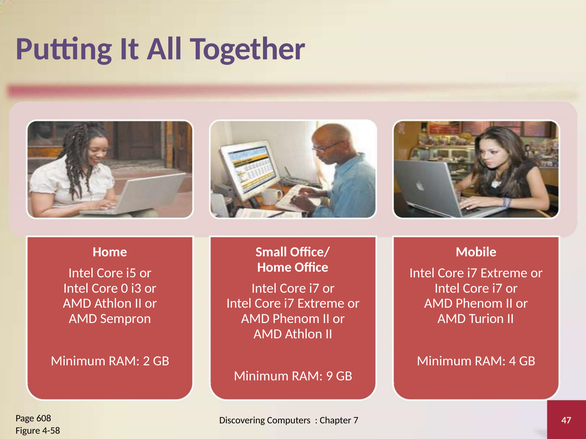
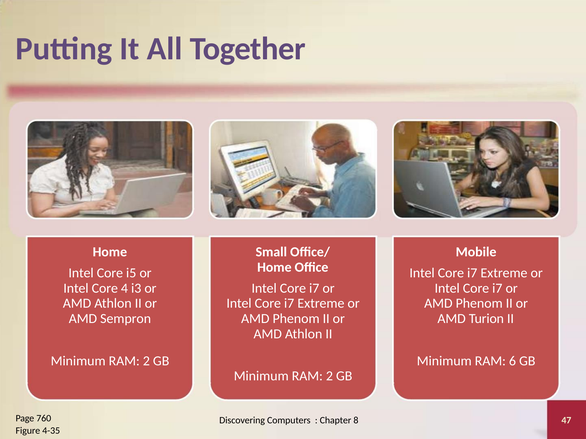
0: 0 -> 4
4: 4 -> 6
9 at (329, 376): 9 -> 2
608: 608 -> 760
7: 7 -> 8
4-58: 4-58 -> 4-35
